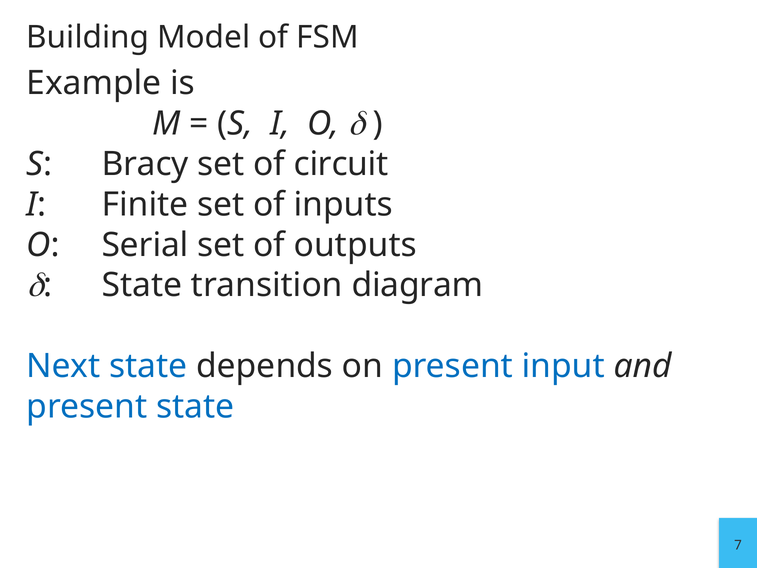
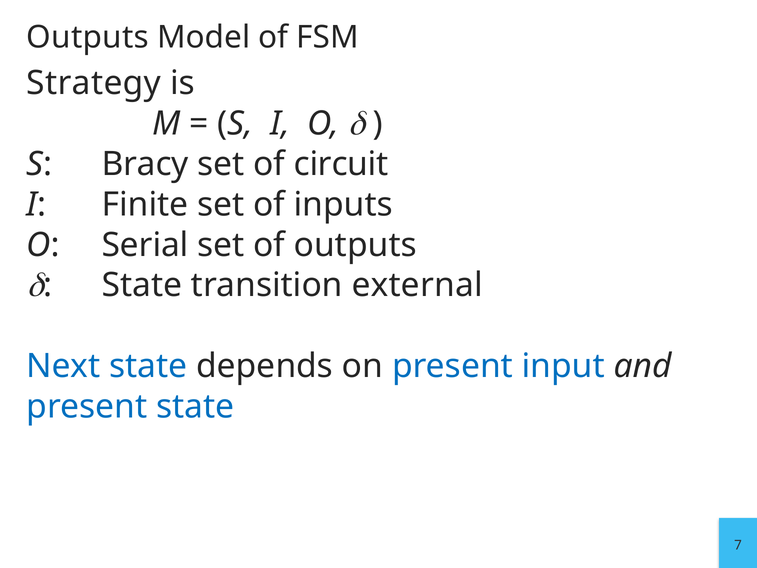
Building at (88, 37): Building -> Outputs
Example: Example -> Strategy
diagram: diagram -> external
